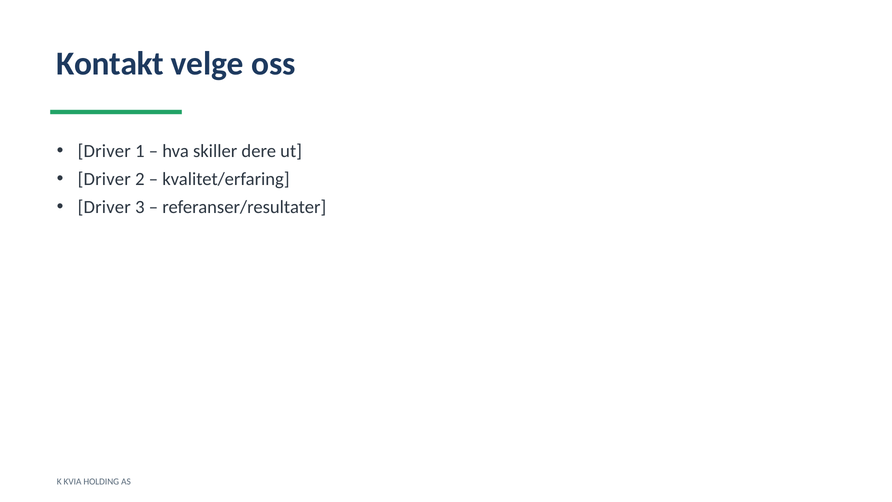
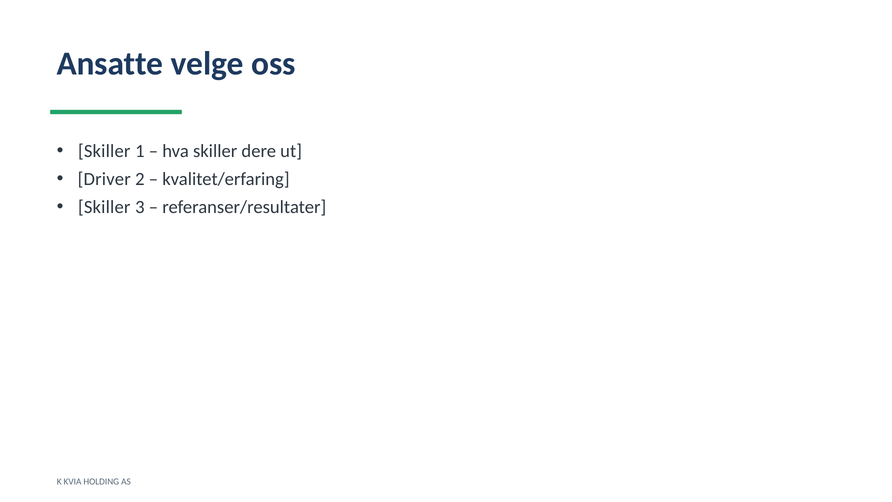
Kontakt: Kontakt -> Ansatte
Driver at (104, 151): Driver -> Skiller
Driver at (104, 207): Driver -> Skiller
